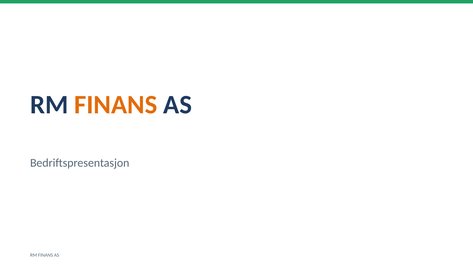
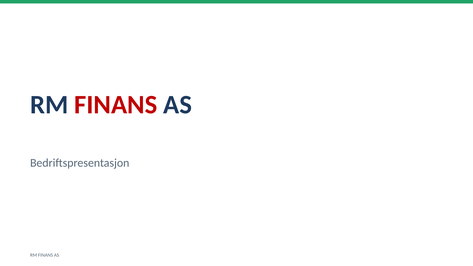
FINANS at (116, 105) colour: orange -> red
